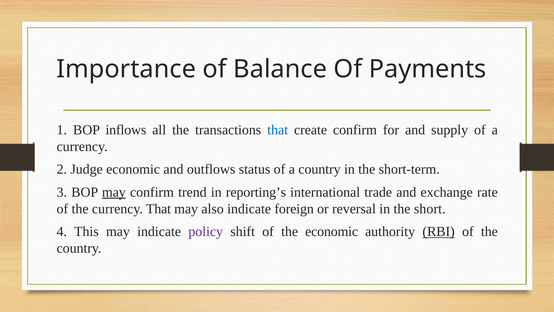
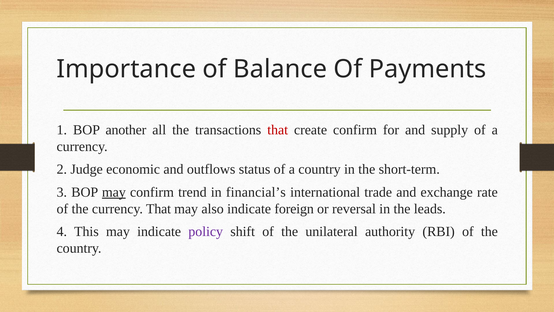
inflows: inflows -> another
that at (278, 130) colour: blue -> red
reporting’s: reporting’s -> financial’s
short: short -> leads
the economic: economic -> unilateral
RBI underline: present -> none
